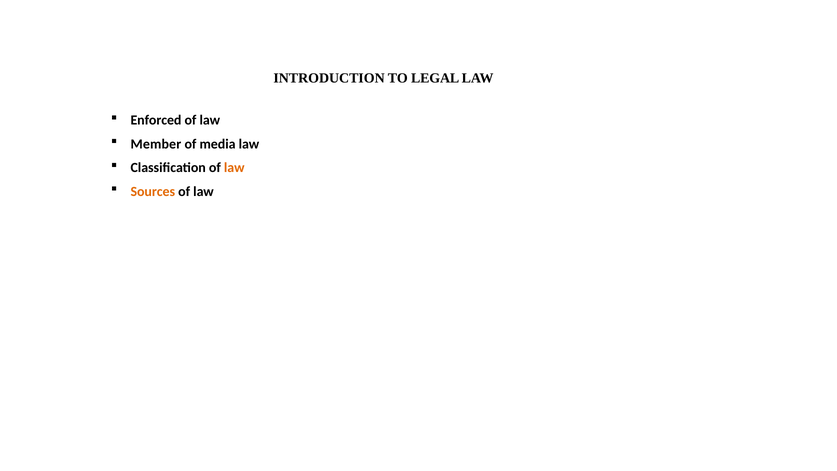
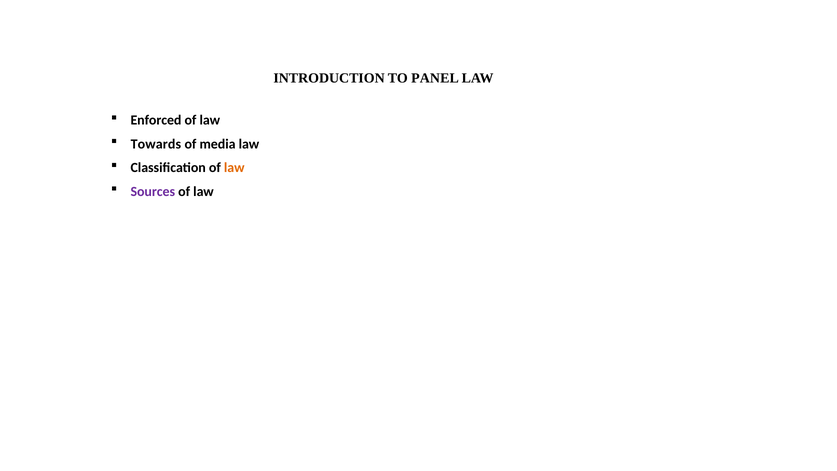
LEGAL: LEGAL -> PANEL
Member: Member -> Towards
Sources colour: orange -> purple
